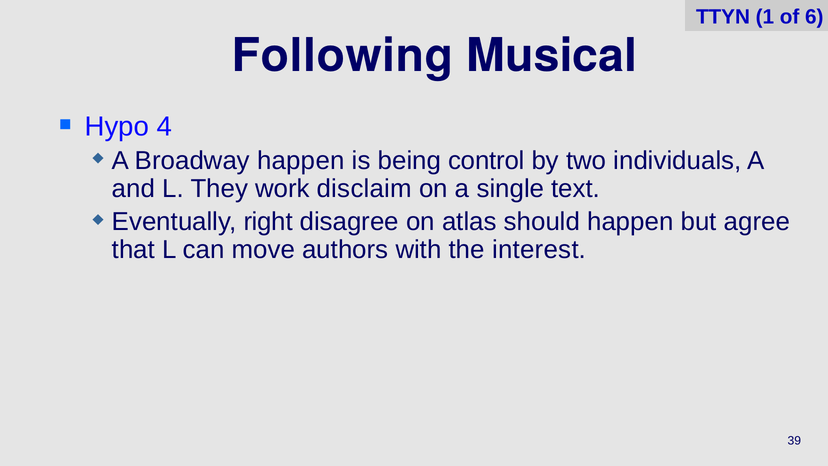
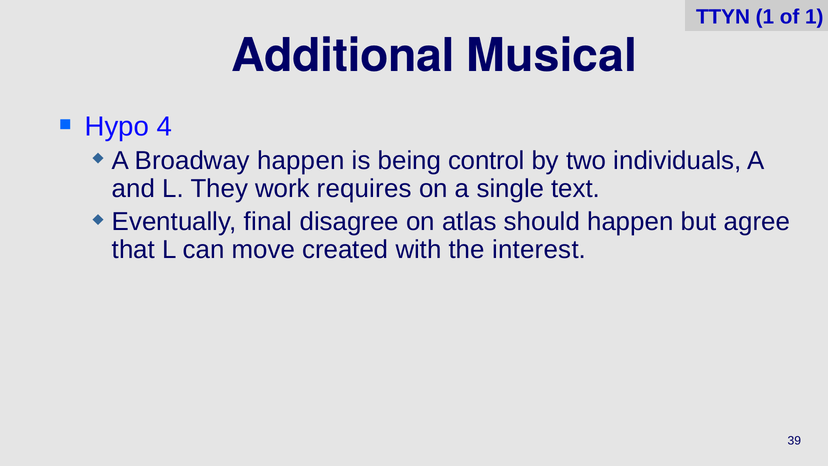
of 6: 6 -> 1
Following: Following -> Additional
disclaim: disclaim -> requires
right: right -> final
authors: authors -> created
